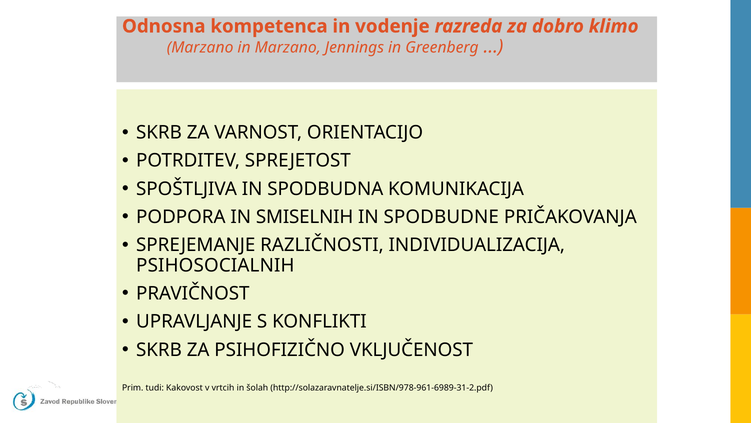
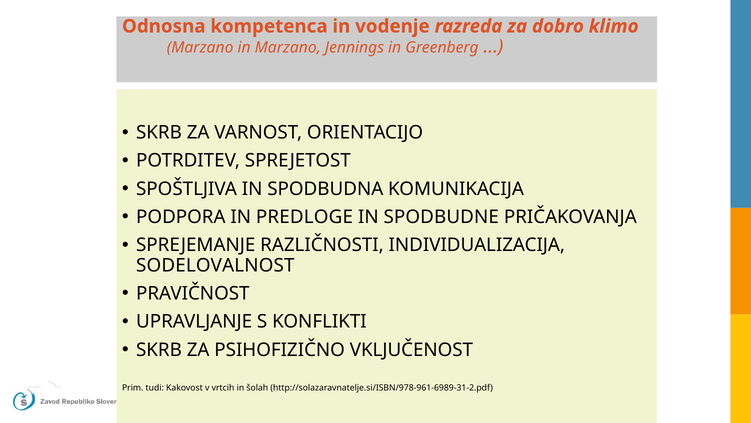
SMISELNIH: SMISELNIH -> PREDLOGE
PSIHOSOCIALNIH: PSIHOSOCIALNIH -> SODELOVALNOST
